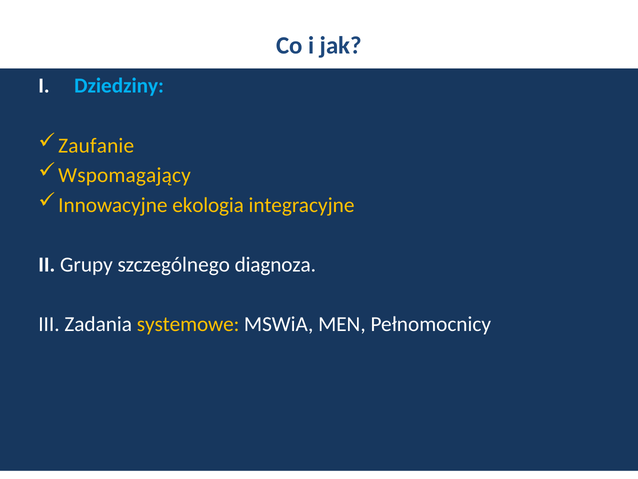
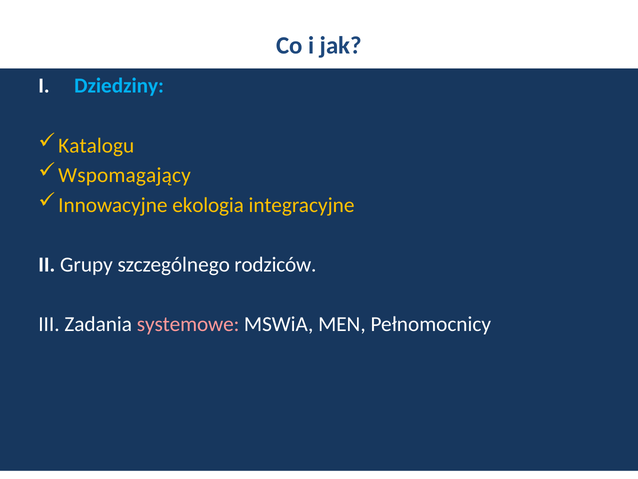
Zaufanie: Zaufanie -> Katalogu
diagnoza: diagnoza -> rodziców
systemowe colour: yellow -> pink
